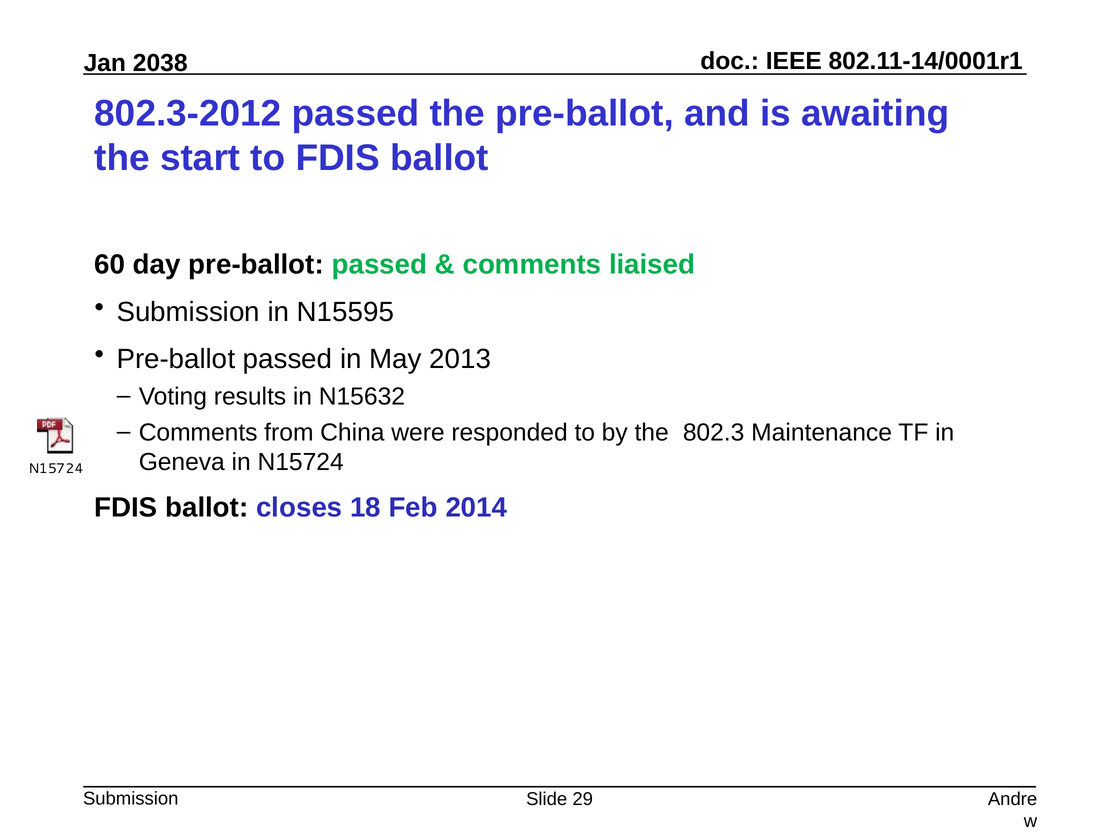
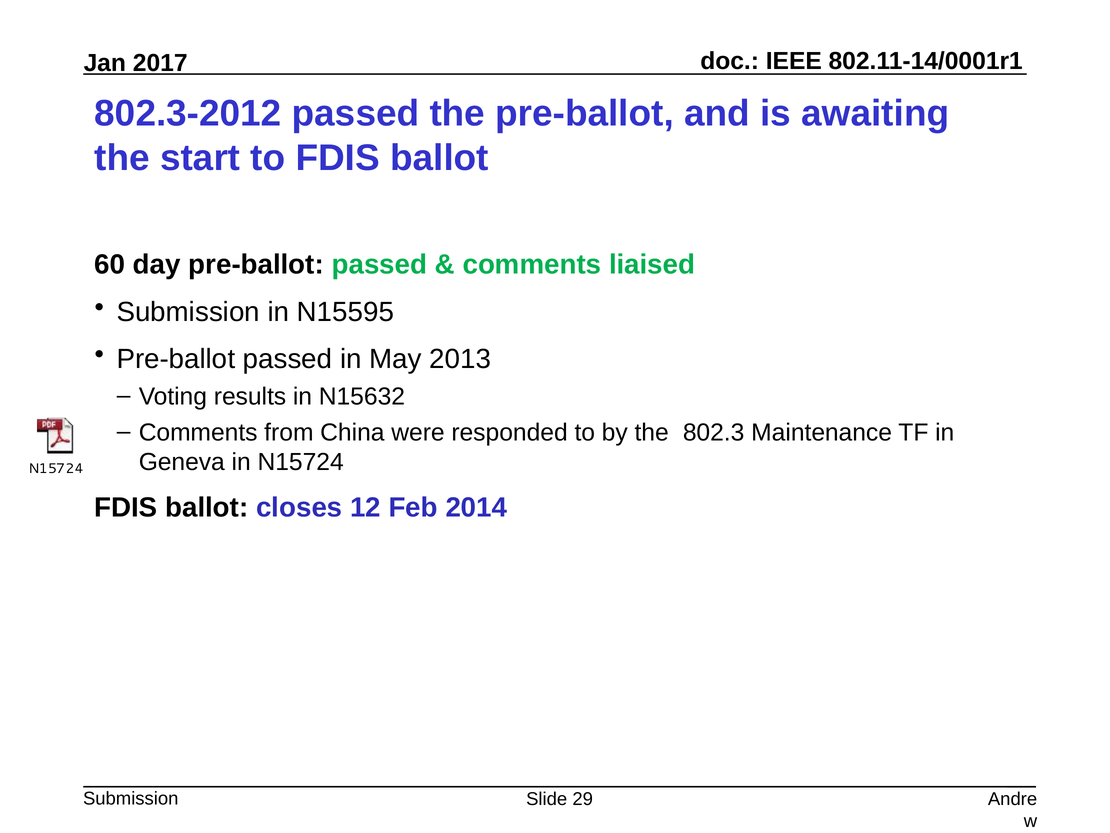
2038: 2038 -> 2017
18: 18 -> 12
